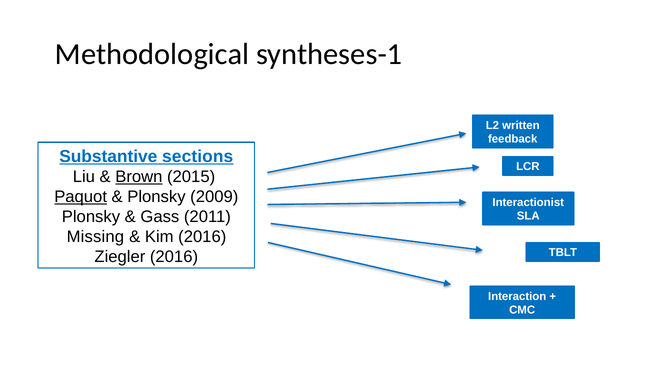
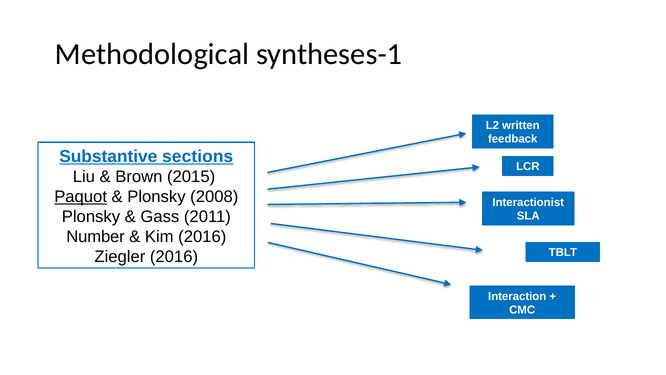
Brown underline: present -> none
2009: 2009 -> 2008
Missing: Missing -> Number
